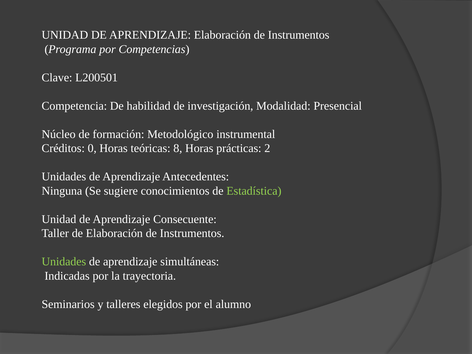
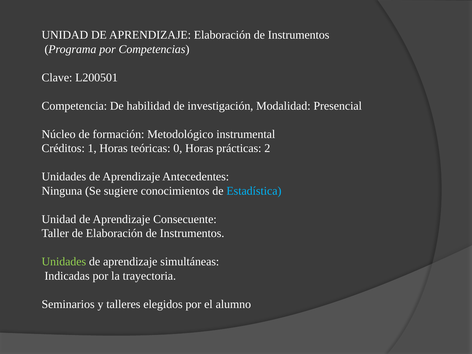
0: 0 -> 1
8: 8 -> 0
Estadística colour: light green -> light blue
